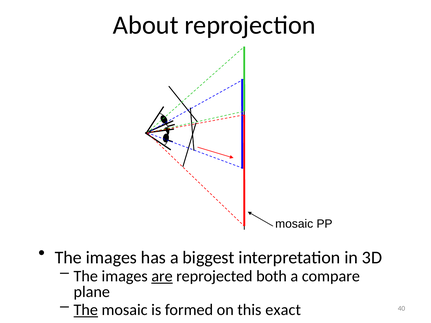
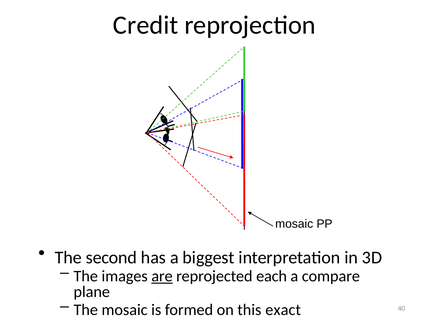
About: About -> Credit
images at (111, 258): images -> second
both: both -> each
The at (86, 310) underline: present -> none
